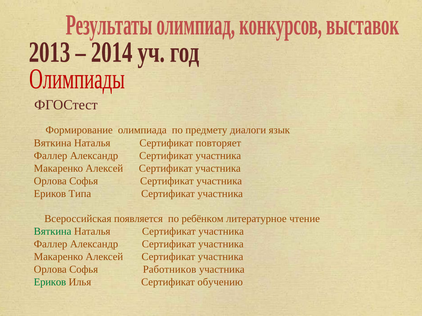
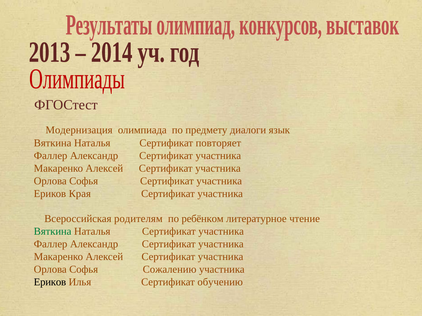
Формирование: Формирование -> Модернизация
Типа: Типа -> Края
появляется: появляется -> родителям
Работников: Работников -> Сожалению
Ериков at (50, 282) colour: green -> black
